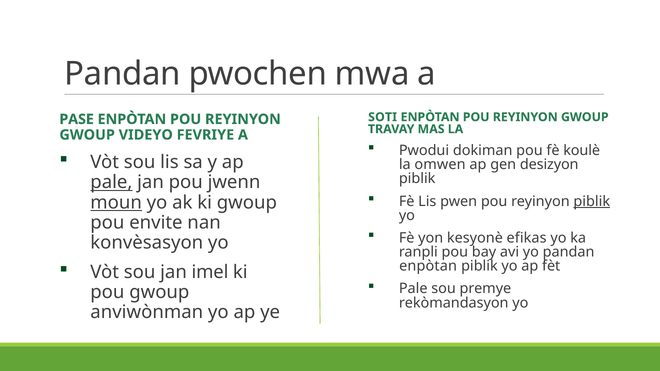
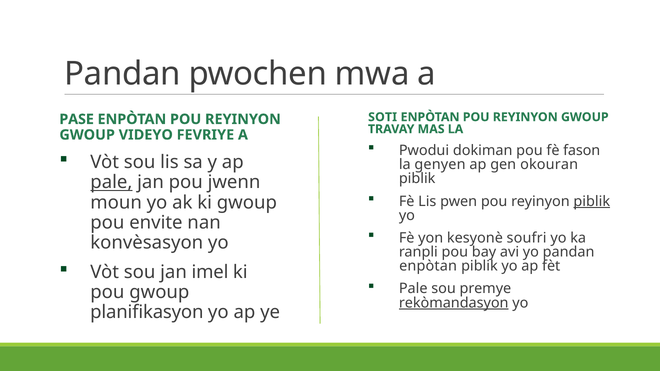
koulè: koulè -> fason
omwen: omwen -> genyen
desizyon: desizyon -> okouran
moun underline: present -> none
efikas: efikas -> soufri
rekòmandasyon underline: none -> present
anviwònman: anviwònman -> planifikasyon
